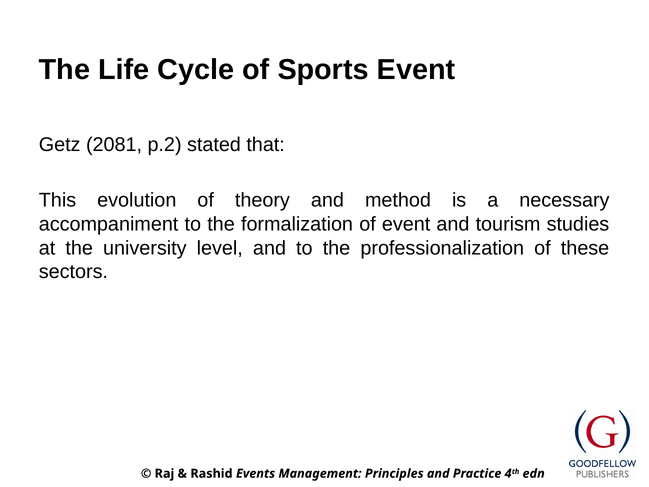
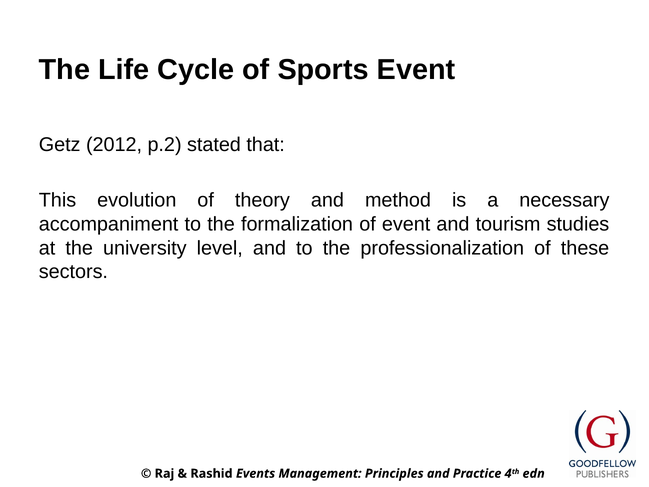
2081: 2081 -> 2012
